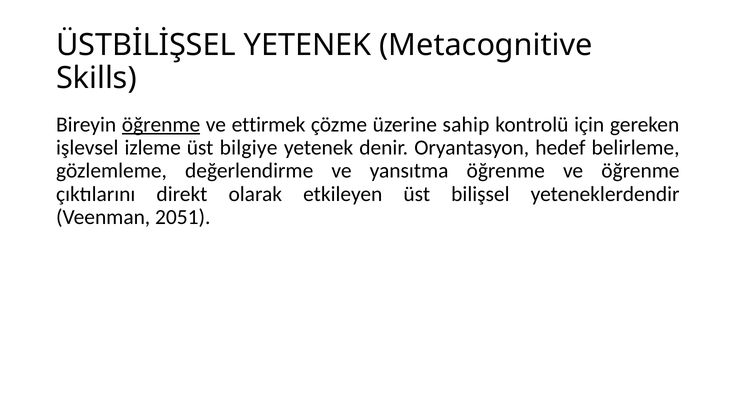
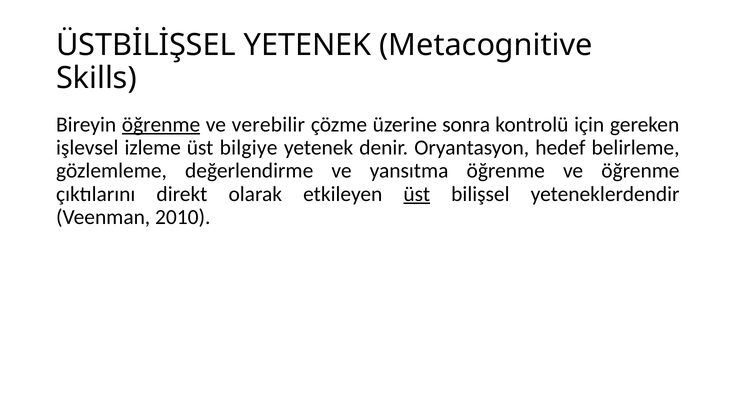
ettirmek: ettirmek -> verebilir
sahip: sahip -> sonra
üst at (417, 194) underline: none -> present
2051: 2051 -> 2010
